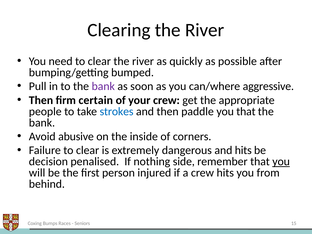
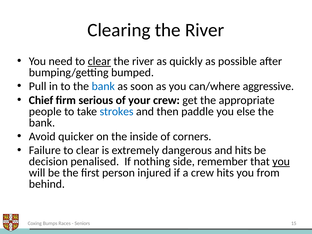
clear at (99, 61) underline: none -> present
bank at (103, 86) colour: purple -> blue
Then at (41, 100): Then -> Chief
certain: certain -> serious
you that: that -> else
abusive: abusive -> quicker
